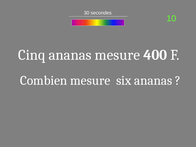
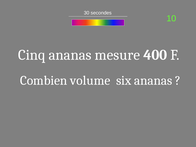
Combien mesure: mesure -> volume
